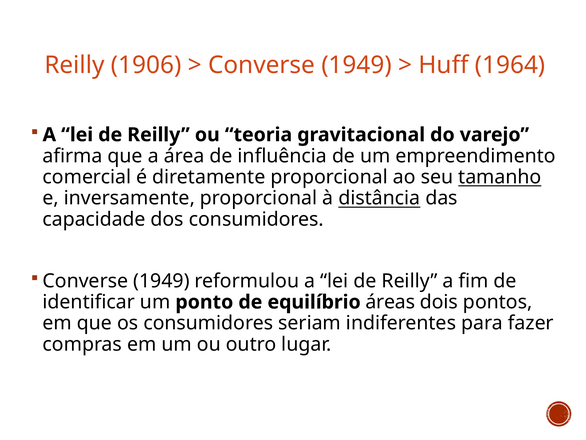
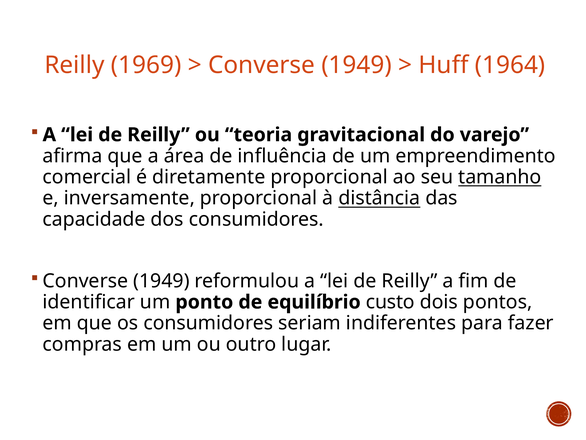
1906: 1906 -> 1969
áreas: áreas -> custo
